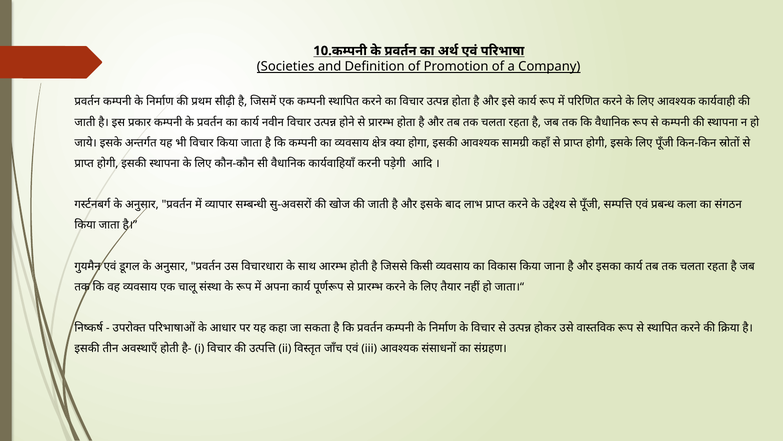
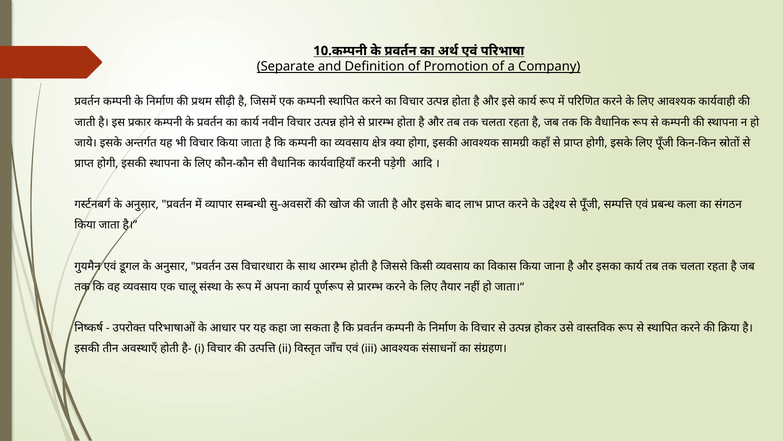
Societies: Societies -> Separate
